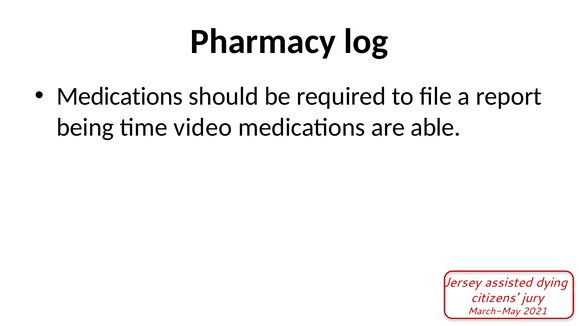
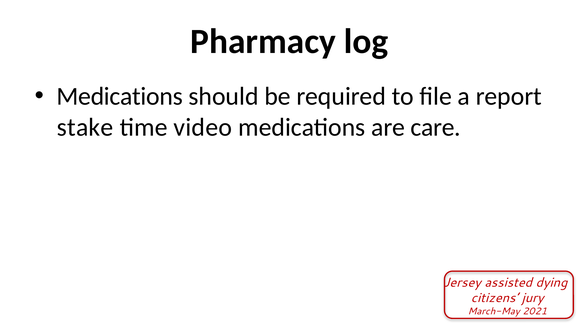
being: being -> stake
able: able -> care
